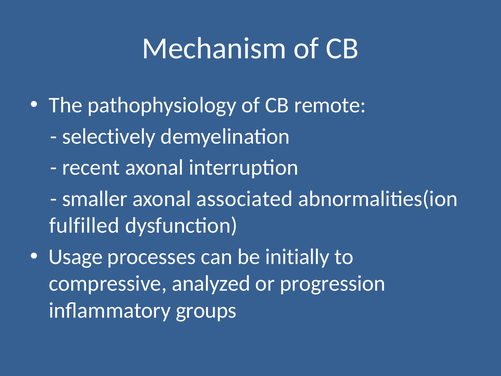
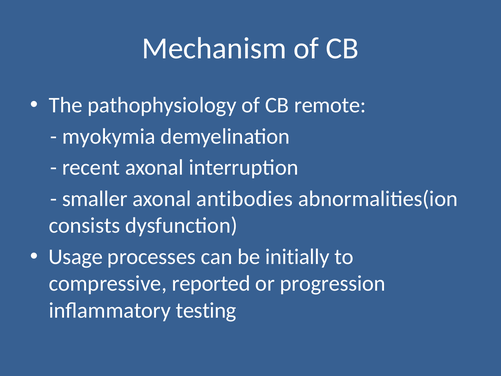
selectively: selectively -> myokymia
associated: associated -> antibodies
fulfilled: fulfilled -> consists
analyzed: analyzed -> reported
groups: groups -> testing
